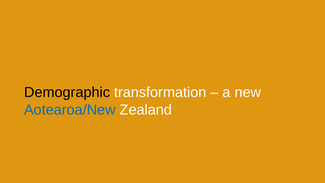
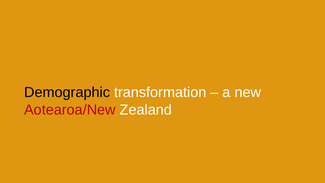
Aotearoa/New colour: blue -> red
